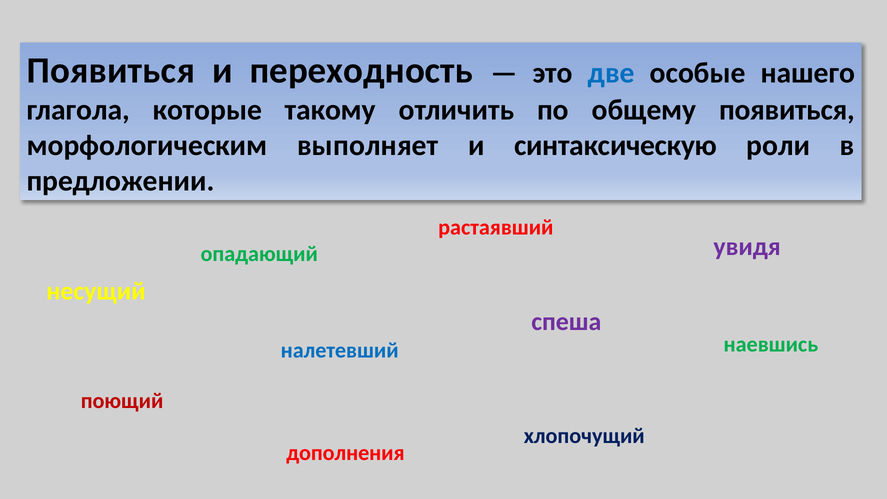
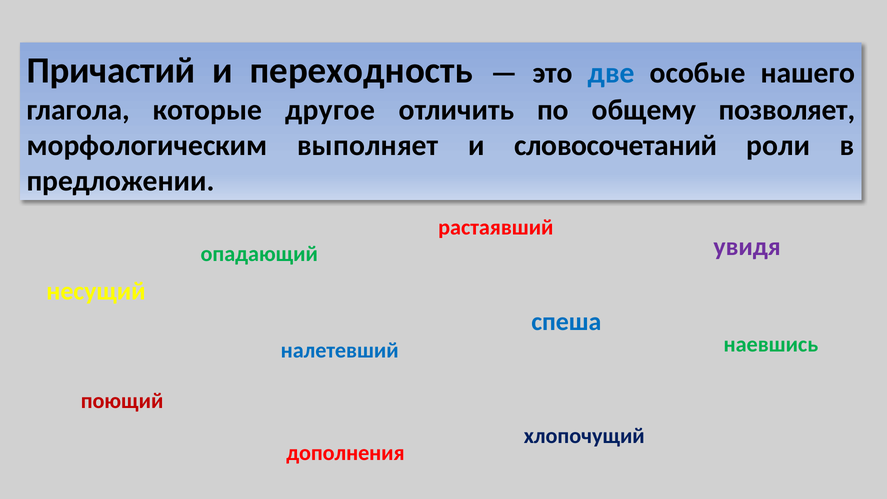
Появиться at (111, 71): Появиться -> Причастий
такому: такому -> другое
общему появиться: появиться -> позволяет
синтаксическую: синтаксическую -> словосочетаний
спеша colour: purple -> blue
